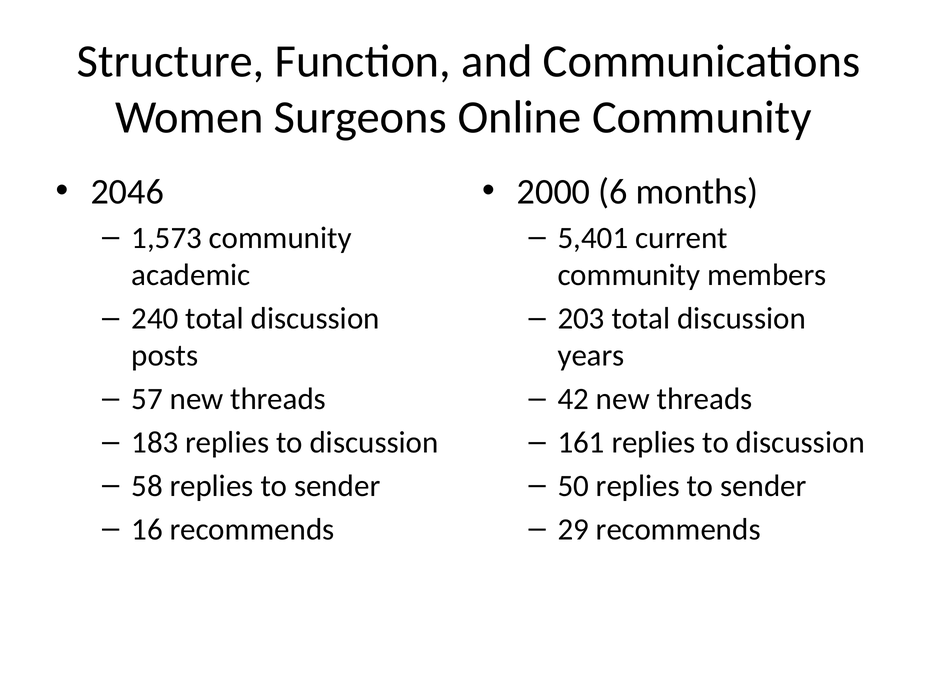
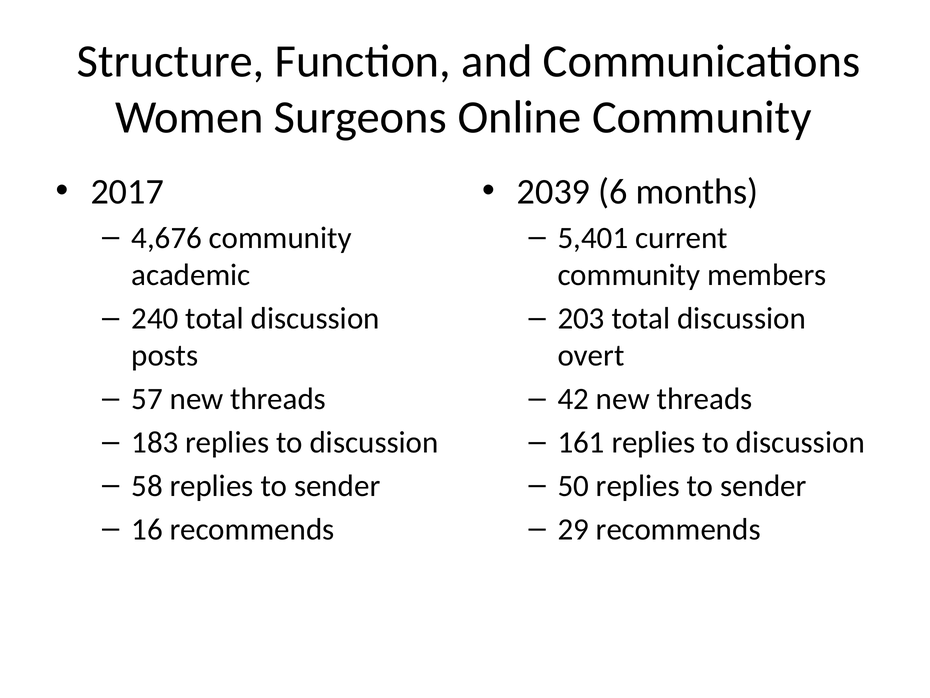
2046: 2046 -> 2017
2000: 2000 -> 2039
1,573: 1,573 -> 4,676
years: years -> overt
